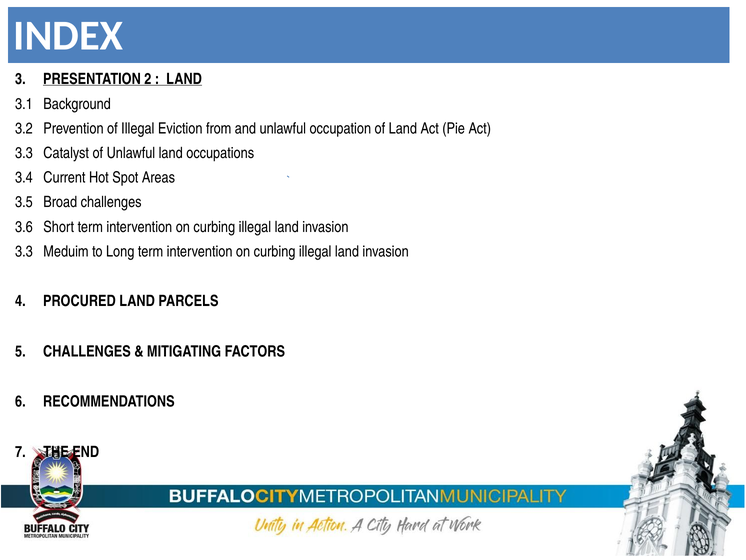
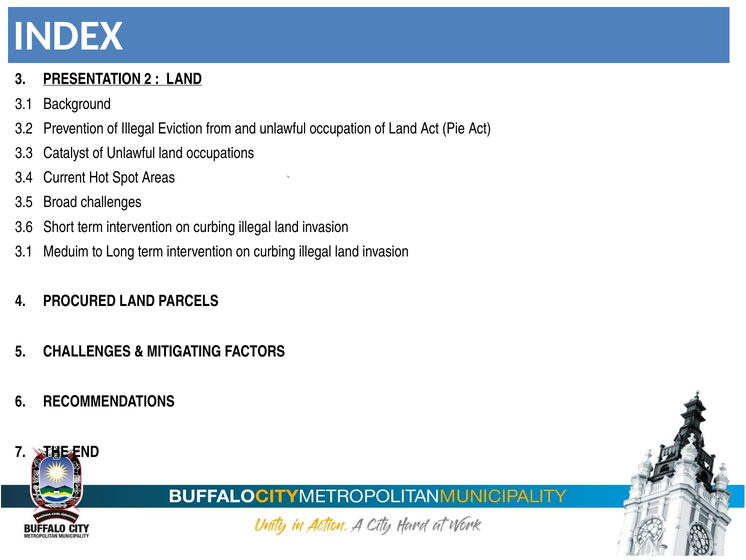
3.3 at (24, 251): 3.3 -> 3.1
